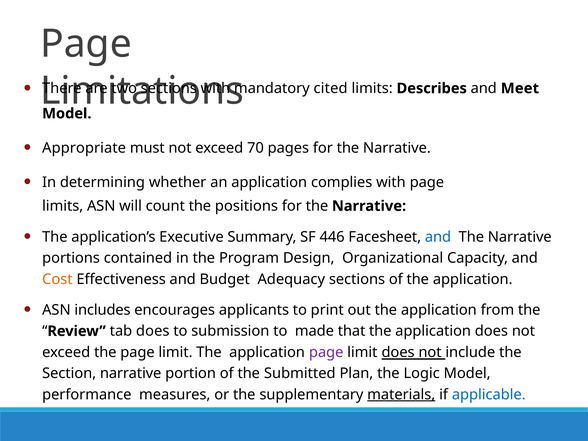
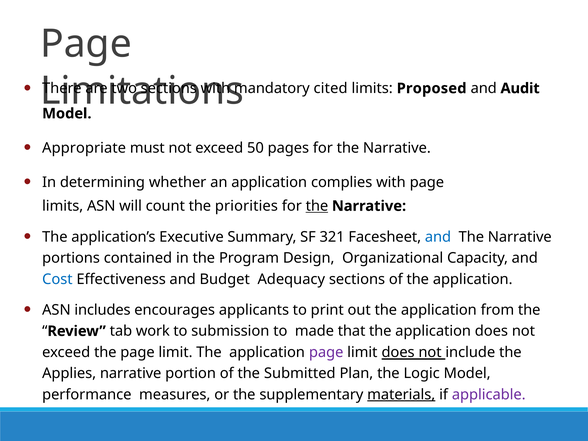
Describes: Describes -> Proposed
Meet: Meet -> Audit
70: 70 -> 50
positions: positions -> priorities
the at (317, 206) underline: none -> present
446: 446 -> 321
Cost colour: orange -> blue
tab does: does -> work
Section: Section -> Applies
applicable colour: blue -> purple
